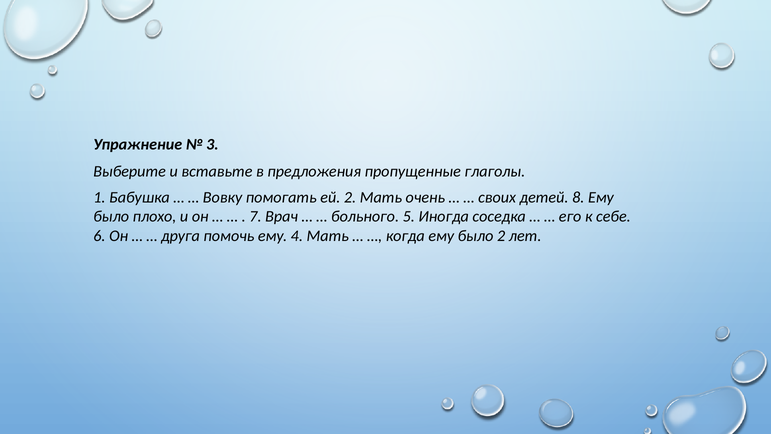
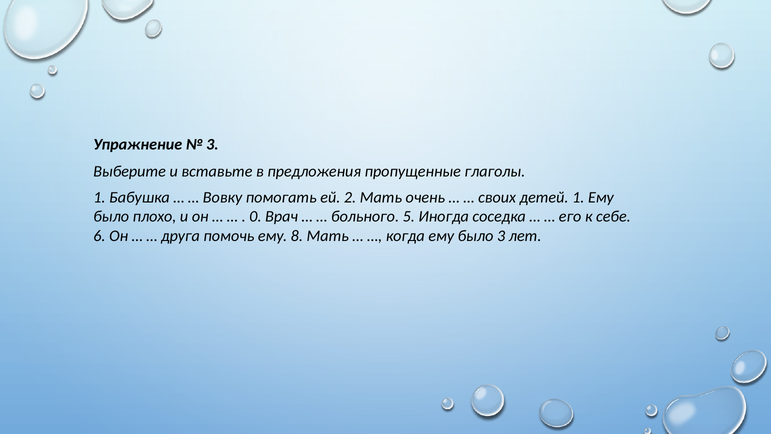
детей 8: 8 -> 1
7: 7 -> 0
4: 4 -> 8
было 2: 2 -> 3
